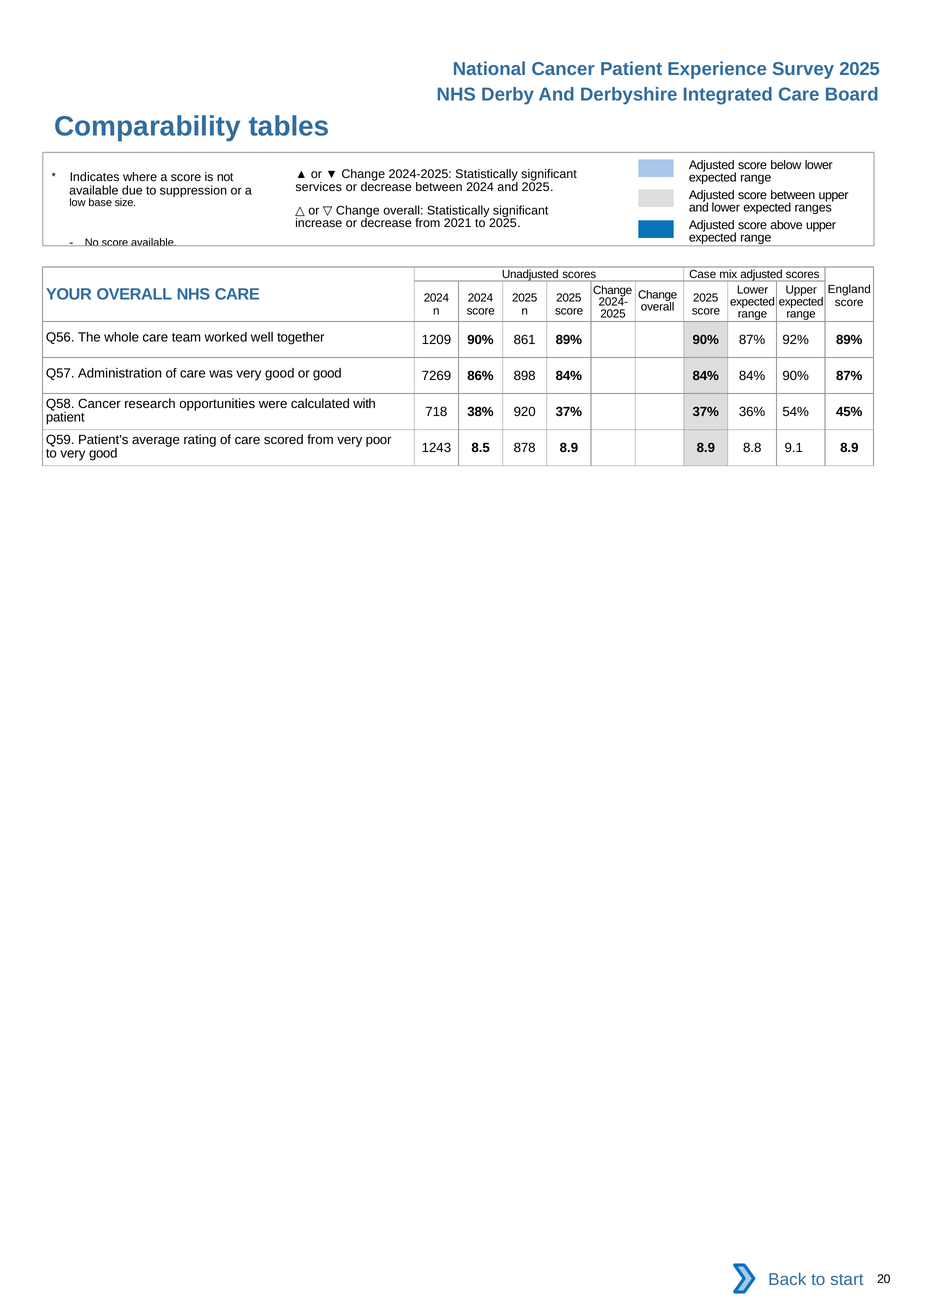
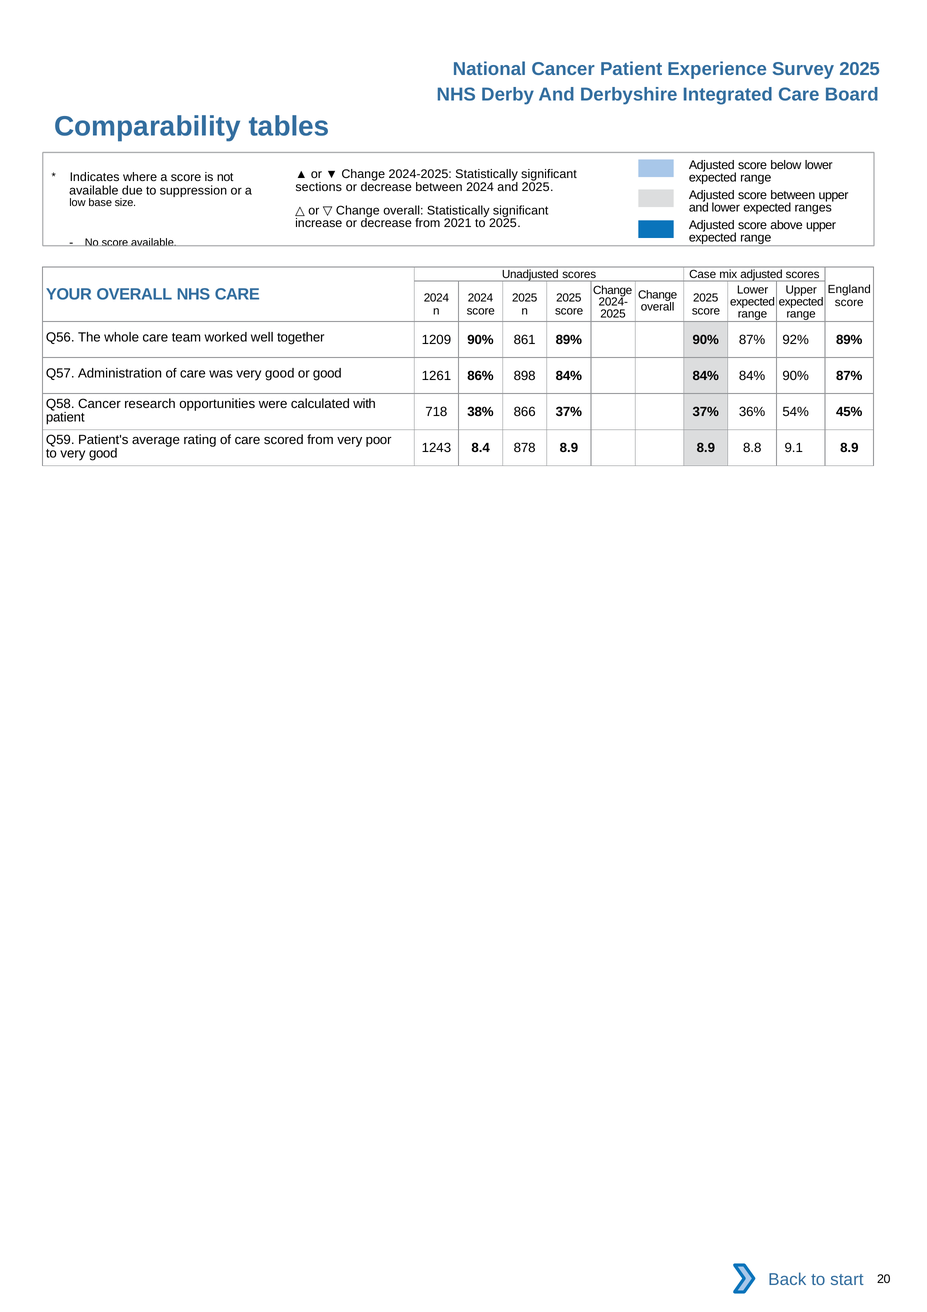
services: services -> sections
7269: 7269 -> 1261
920: 920 -> 866
8.5: 8.5 -> 8.4
